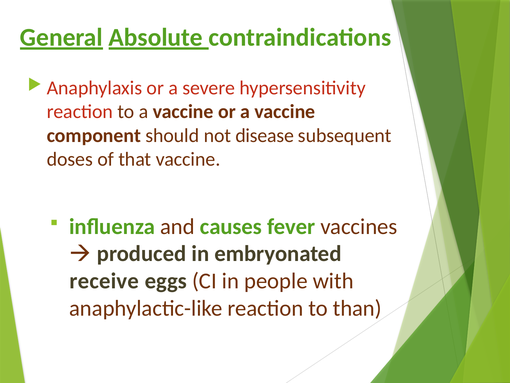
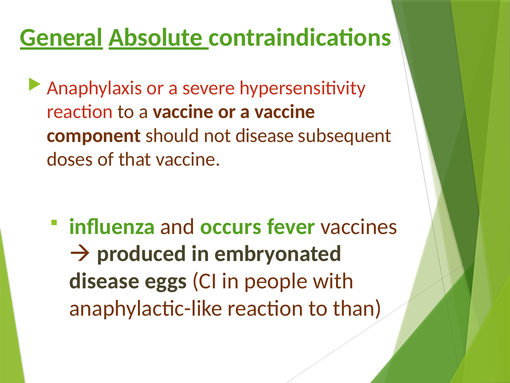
causes: causes -> occurs
receive at (104, 281): receive -> disease
